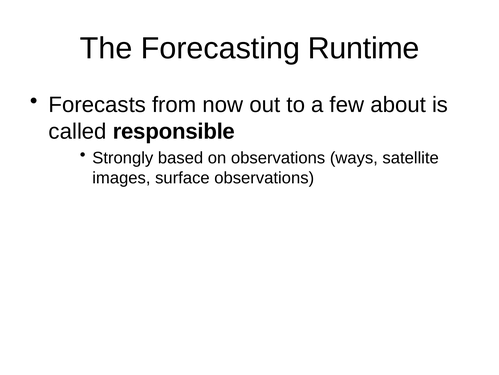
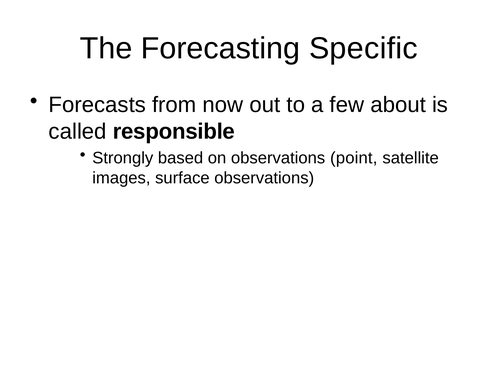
Runtime: Runtime -> Specific
ways: ways -> point
